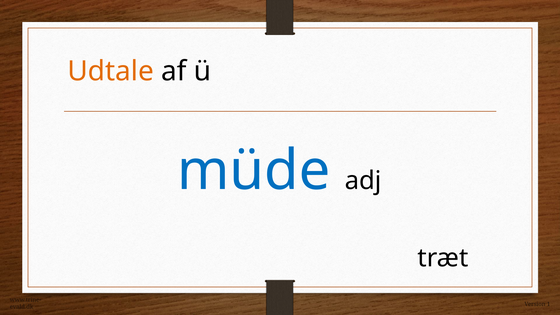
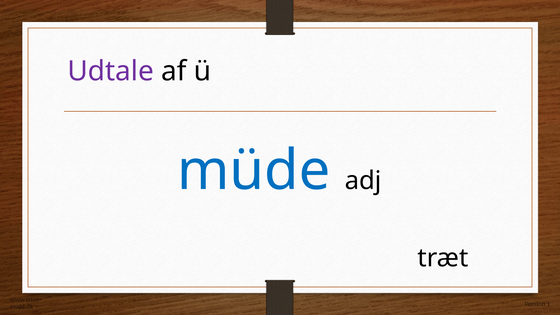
Udtale colour: orange -> purple
